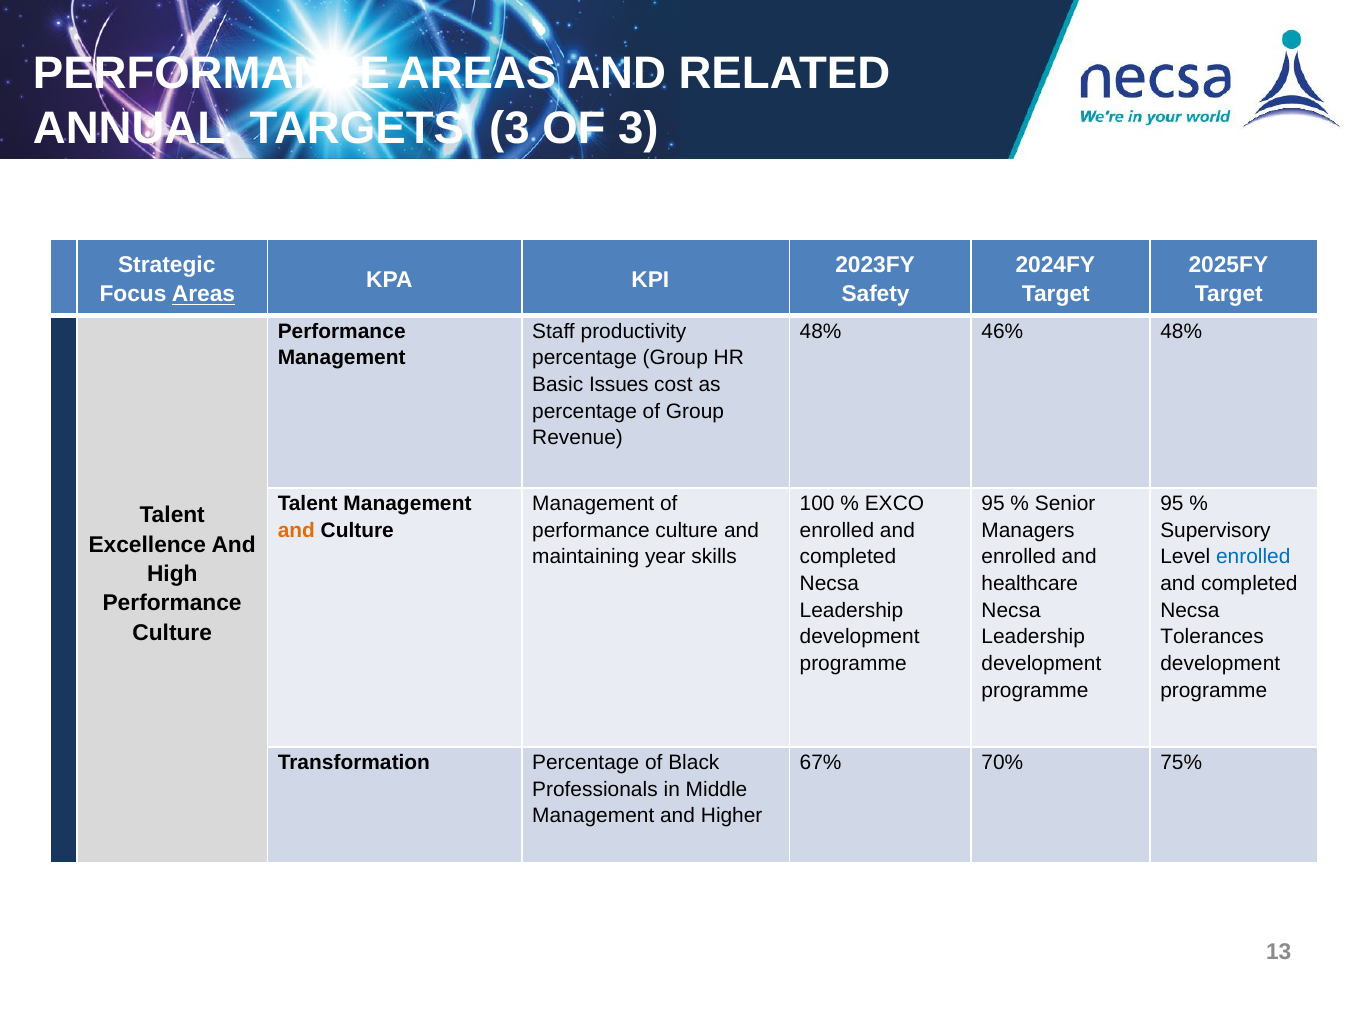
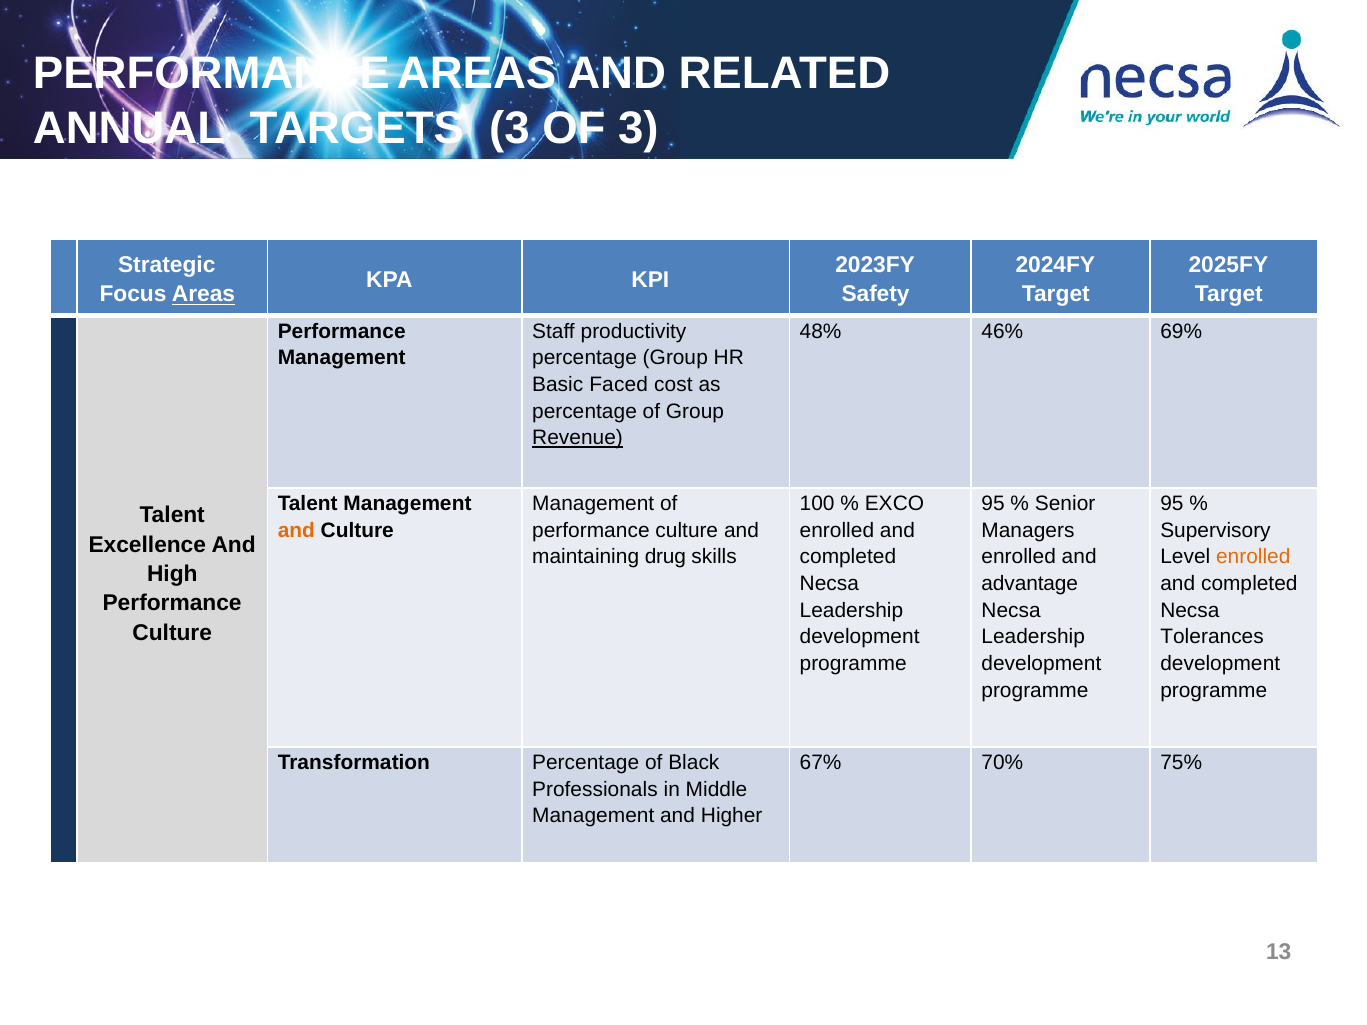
46% 48%: 48% -> 69%
Issues: Issues -> Faced
Revenue underline: none -> present
year: year -> drug
enrolled at (1253, 557) colour: blue -> orange
healthcare: healthcare -> advantage
